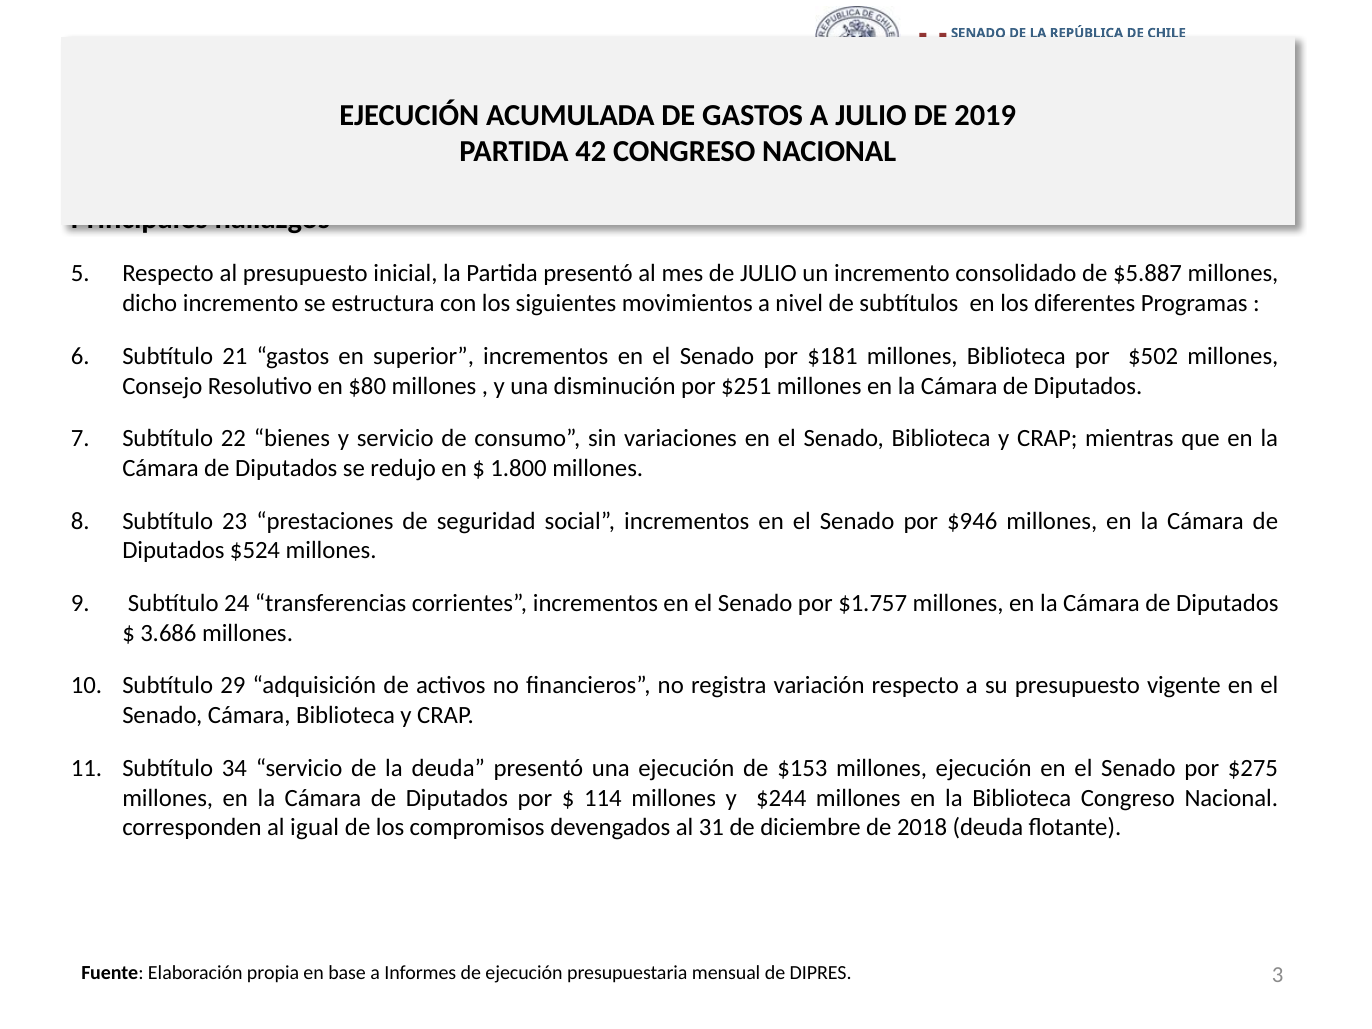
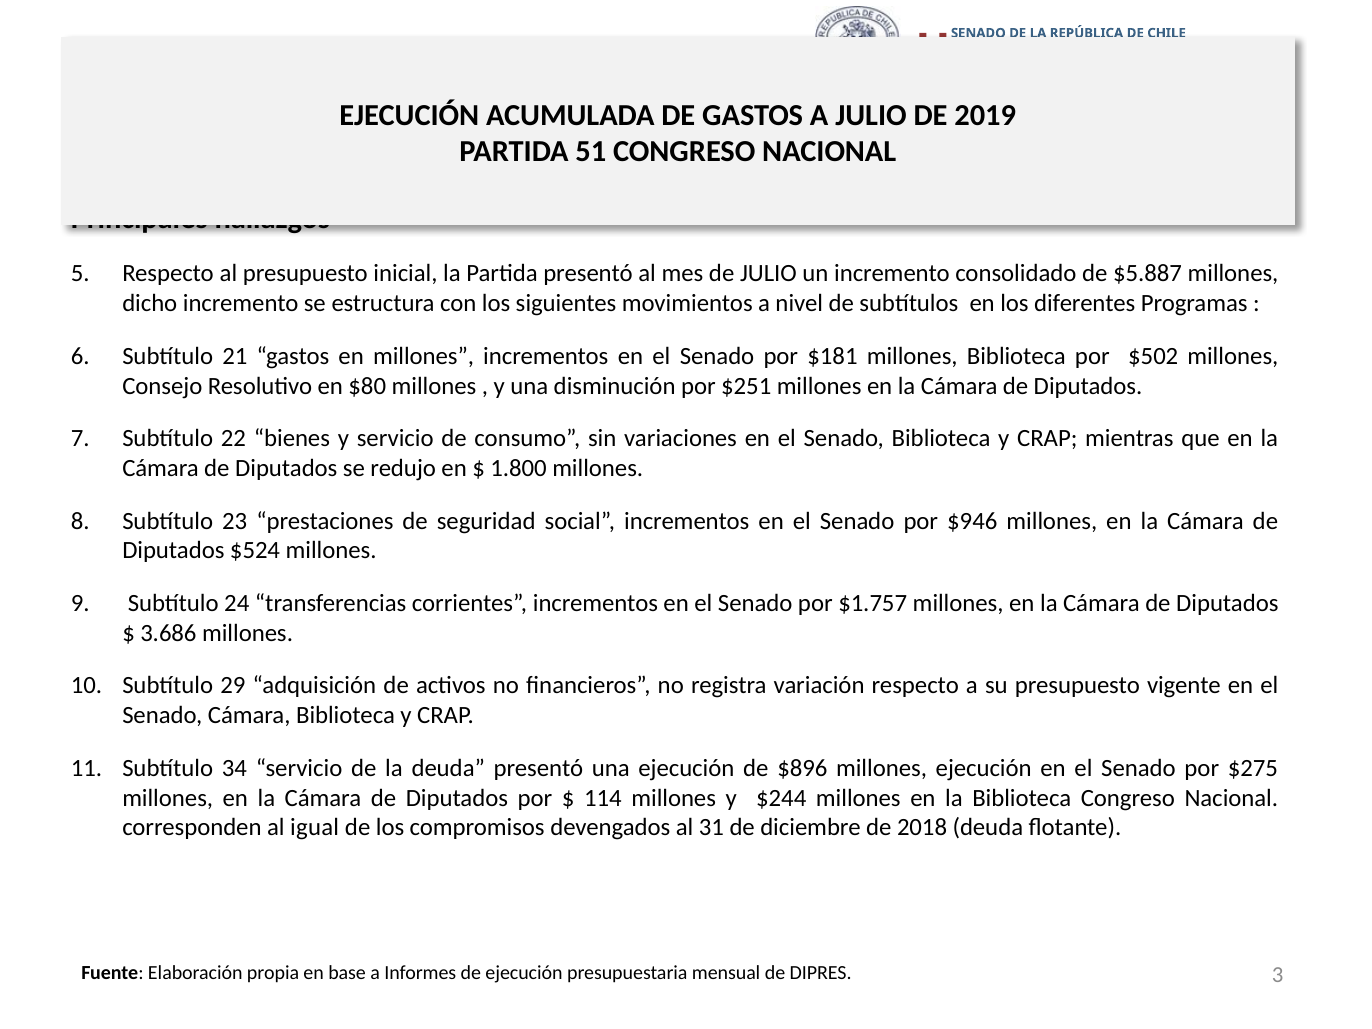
42: 42 -> 51
en superior: superior -> millones
$153: $153 -> $896
